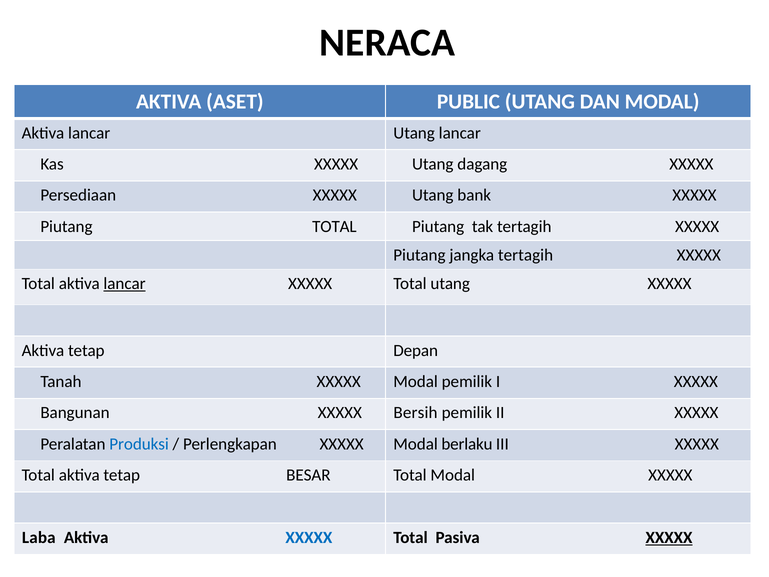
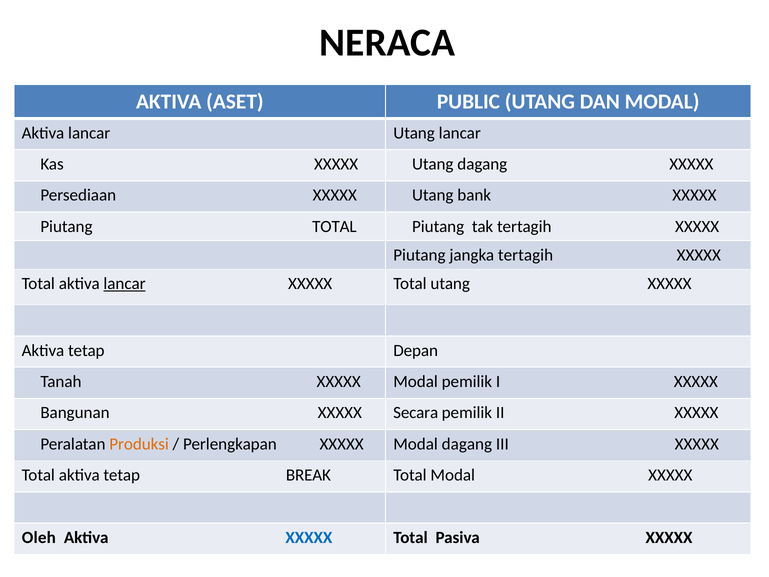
Bersih: Bersih -> Secara
Produksi colour: blue -> orange
Modal berlaku: berlaku -> dagang
BESAR: BESAR -> BREAK
Laba: Laba -> Oleh
XXXXX at (669, 537) underline: present -> none
